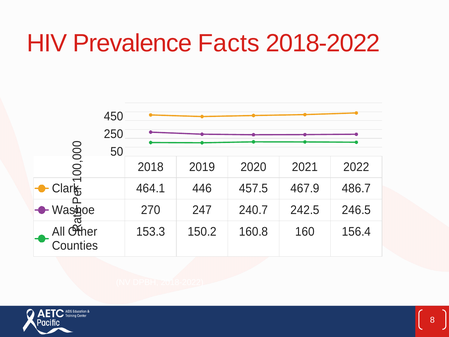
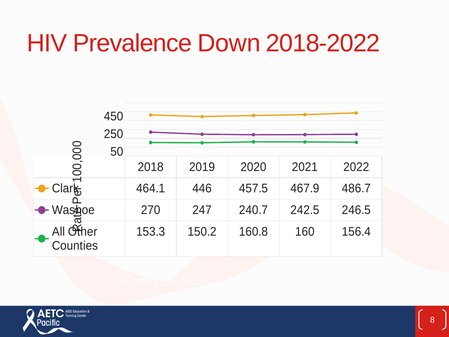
Facts: Facts -> Down
